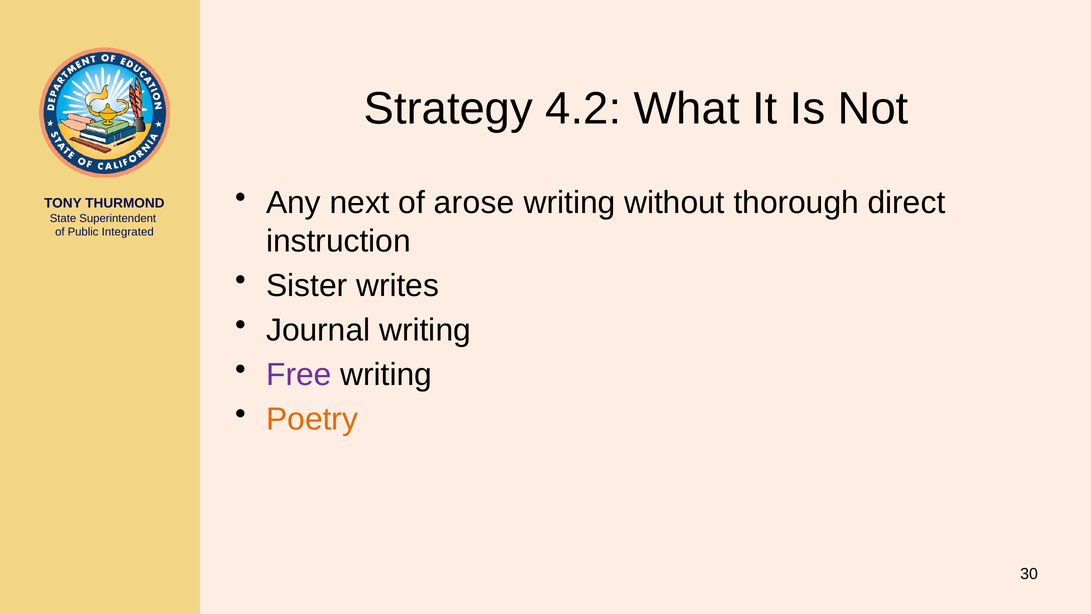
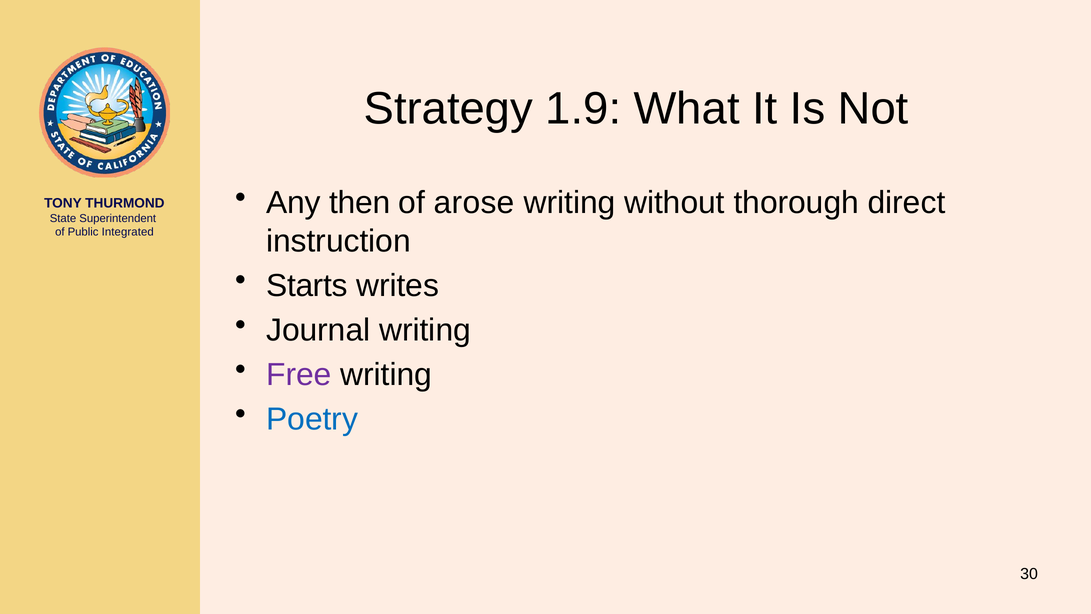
4.2: 4.2 -> 1.9
next: next -> then
Sister: Sister -> Starts
Poetry colour: orange -> blue
